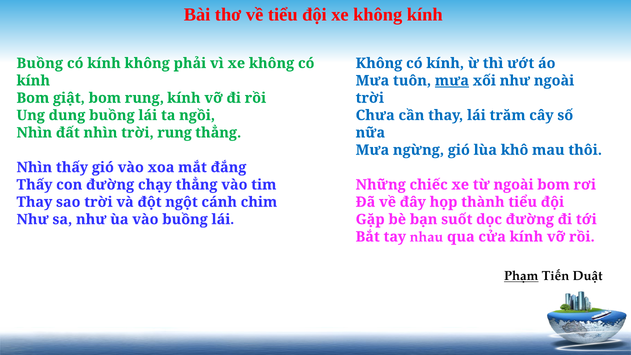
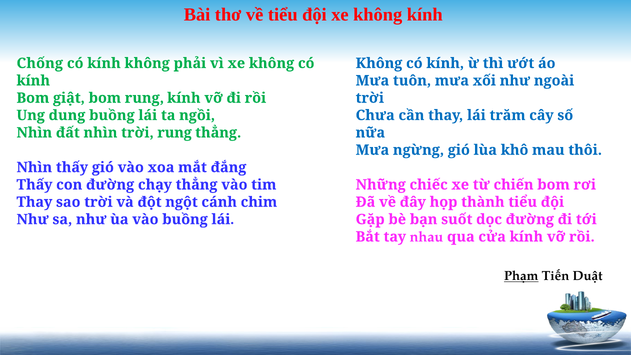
Buồng at (40, 63): Buồng -> Chống
mưa at (452, 81) underline: present -> none
từ ngoài: ngoài -> chiến
